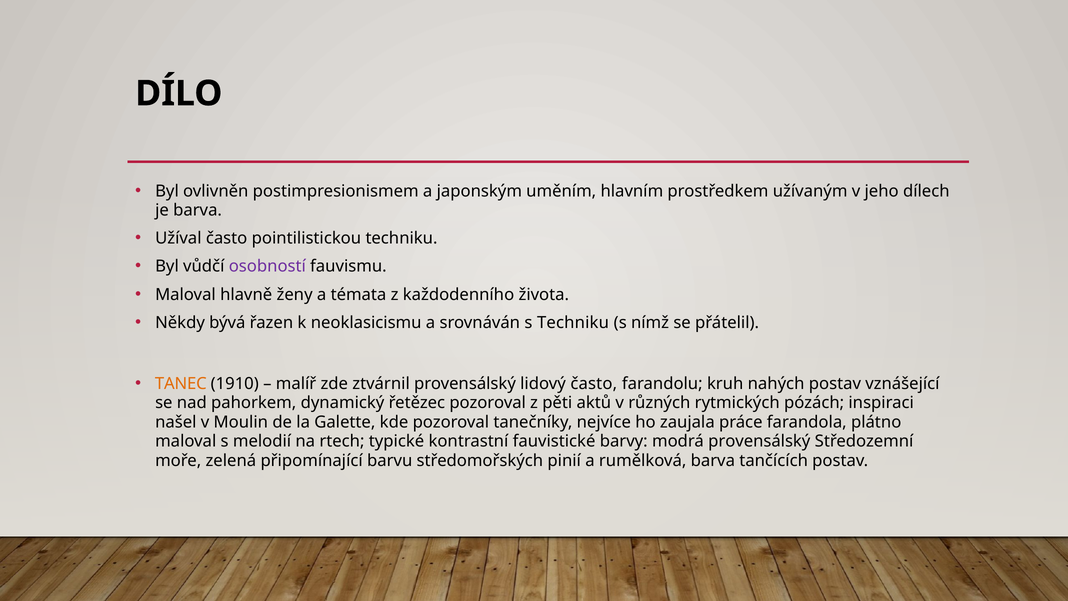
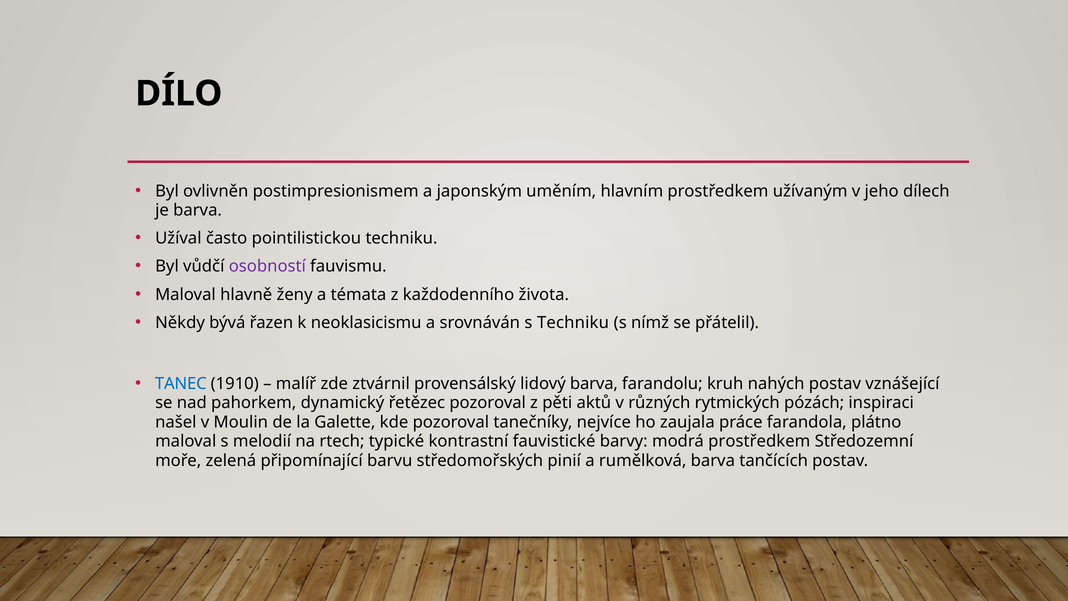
TANEC colour: orange -> blue
lidový často: často -> barva
modrá provensálský: provensálský -> prostředkem
